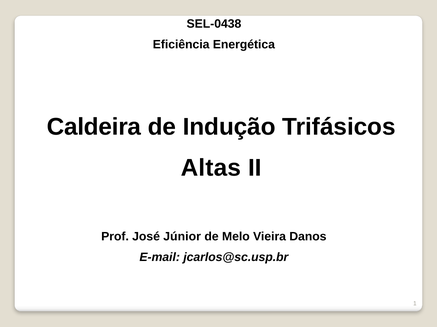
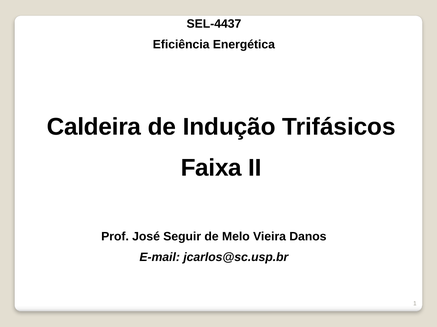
SEL-0438: SEL-0438 -> SEL-4437
Altas: Altas -> Faixa
Júnior: Júnior -> Seguir
